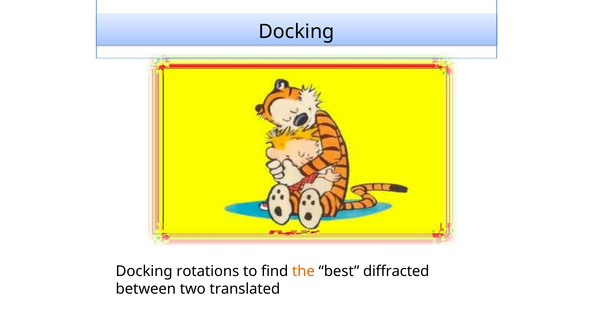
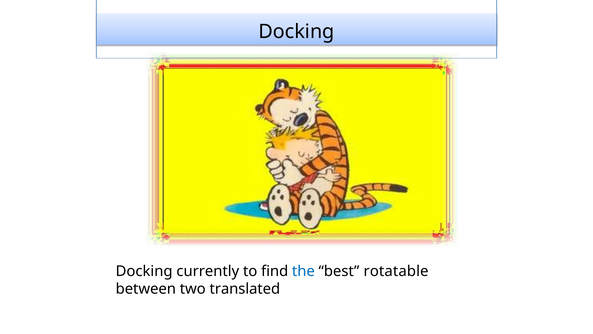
rotations: rotations -> currently
the colour: orange -> blue
diffracted: diffracted -> rotatable
